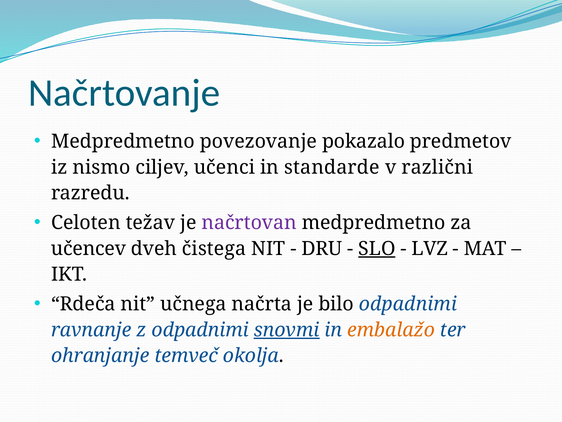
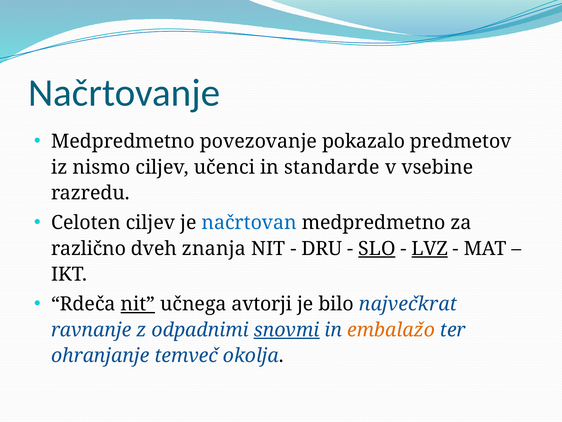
različni: različni -> vsebine
Celoten težav: težav -> ciljev
načrtovan colour: purple -> blue
učencev: učencev -> različno
čistega: čistega -> znanja
LVZ underline: none -> present
nit at (138, 304) underline: none -> present
načrta: načrta -> avtorji
bilo odpadnimi: odpadnimi -> največkrat
